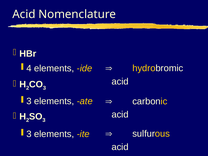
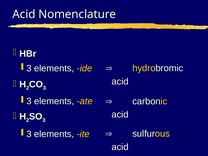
4 at (29, 68): 4 -> 3
